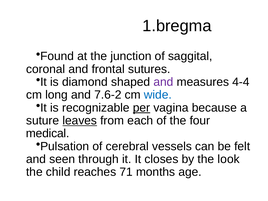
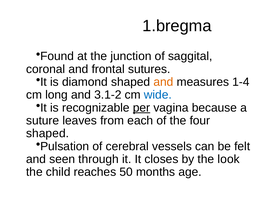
and at (163, 82) colour: purple -> orange
4-4: 4-4 -> 1-4
7.6-2: 7.6-2 -> 3.1-2
leaves underline: present -> none
medical at (48, 133): medical -> shaped
71: 71 -> 50
